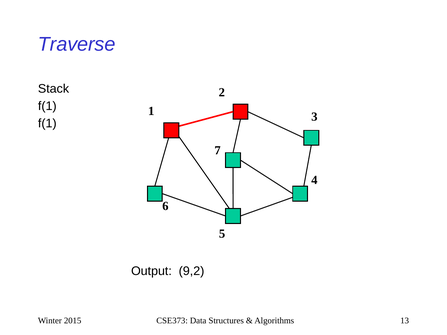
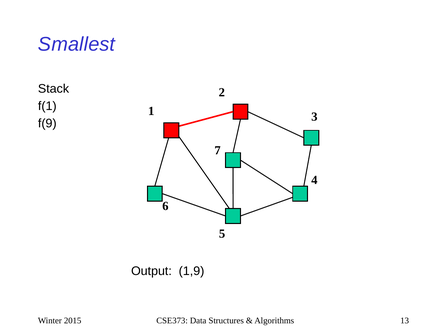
Traverse: Traverse -> Smallest
f(1 at (47, 124): f(1 -> f(9
9,2: 9,2 -> 1,9
